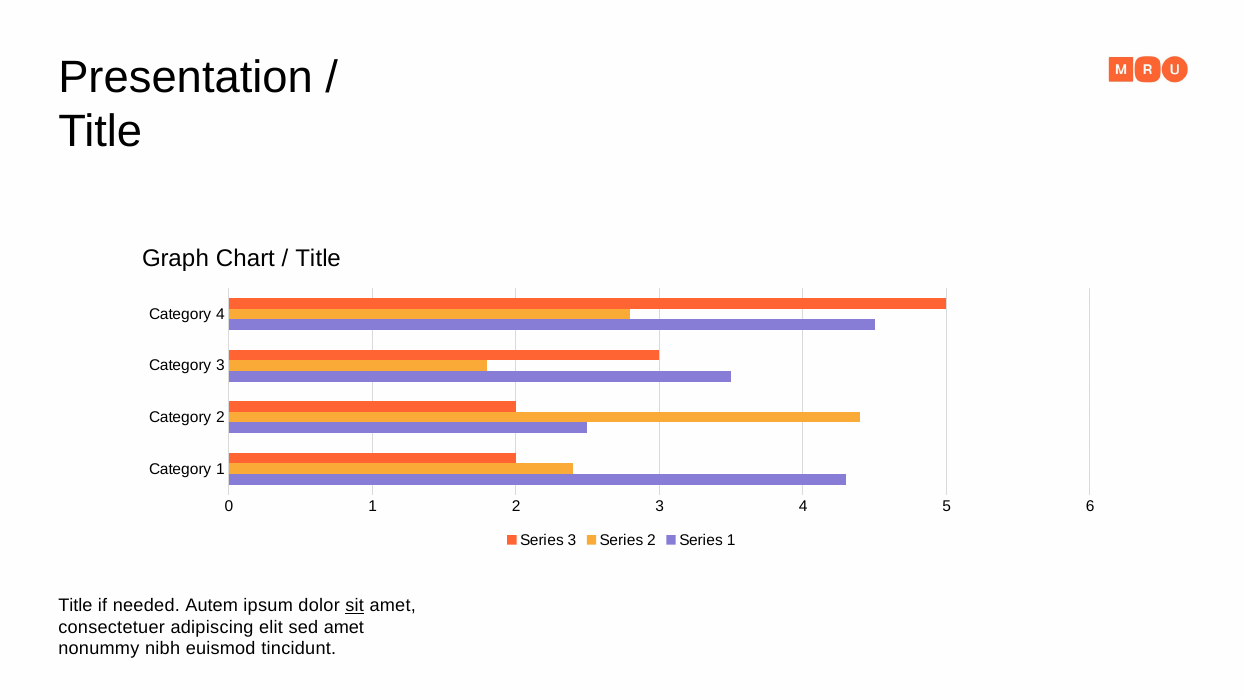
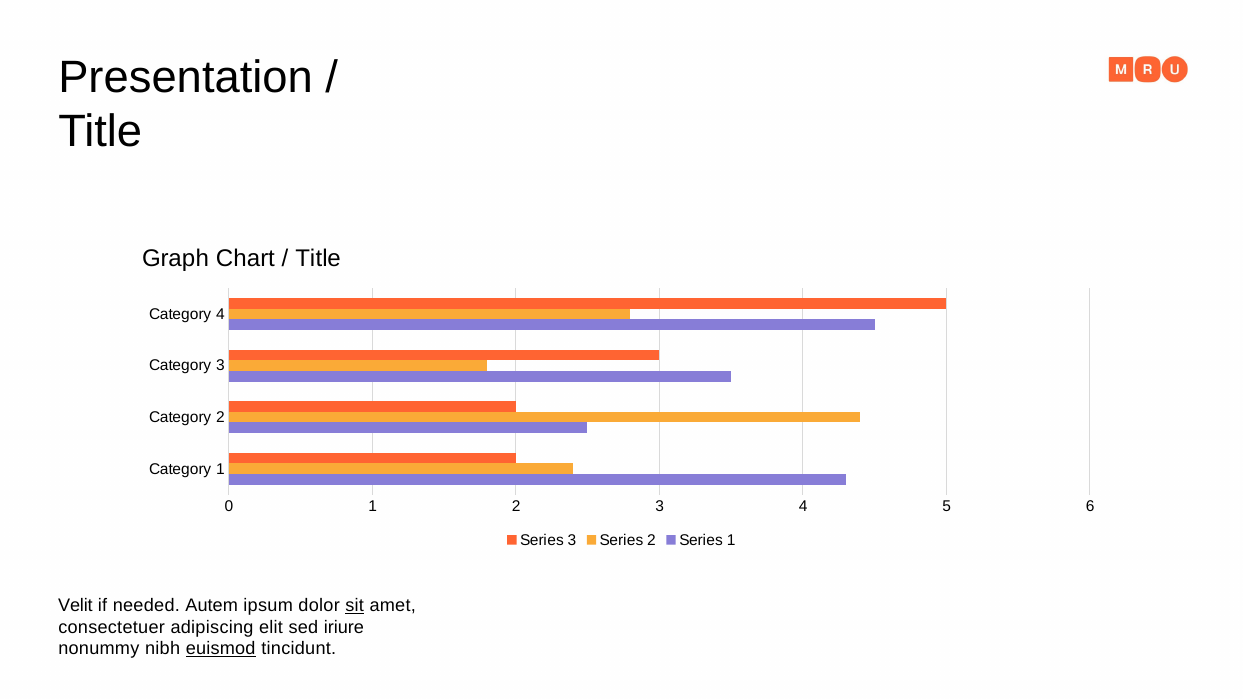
Title at (75, 605): Title -> Velit
sed amet: amet -> iriure
euismod underline: none -> present
